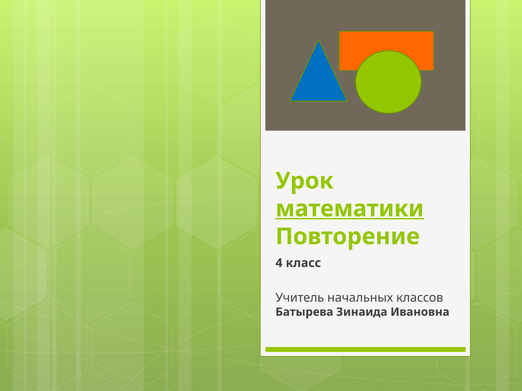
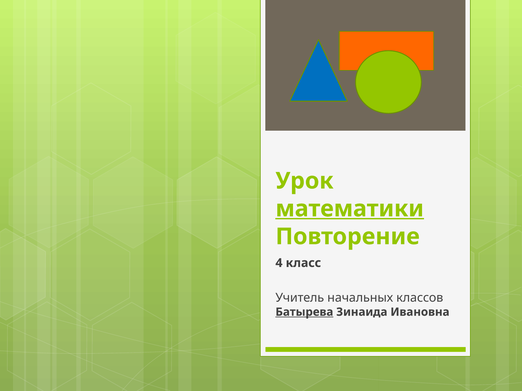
Батырева underline: none -> present
